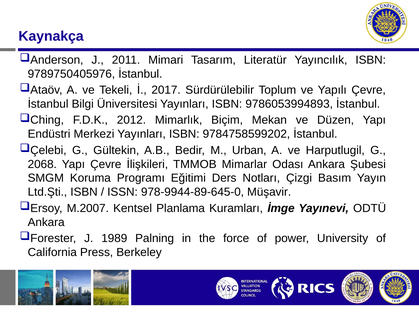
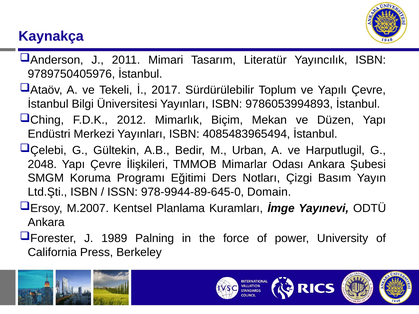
9784758599202: 9784758599202 -> 4085483965494
2068: 2068 -> 2048
Müşavir: Müşavir -> Domain
